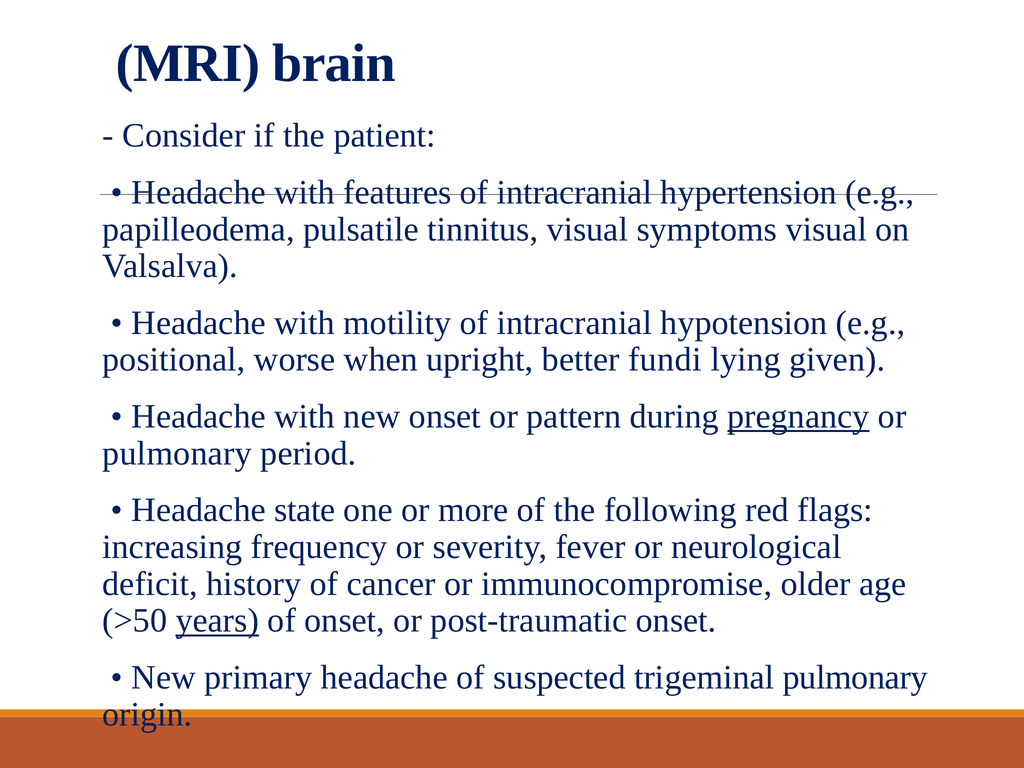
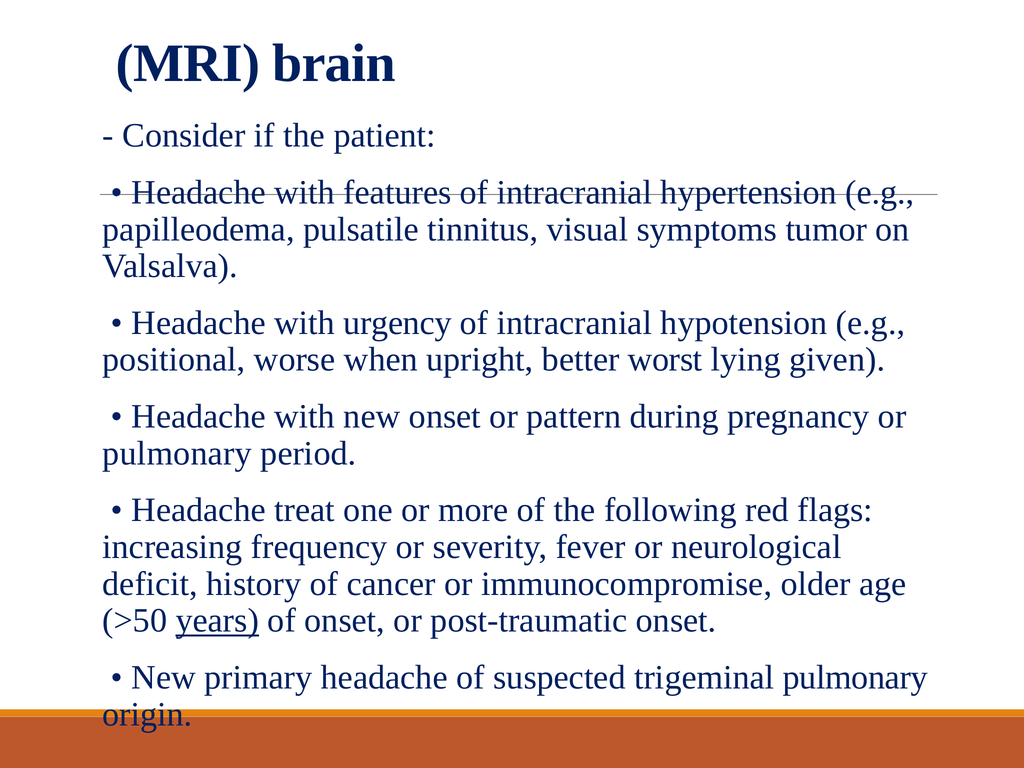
symptoms visual: visual -> tumor
motility: motility -> urgency
fundi: fundi -> worst
pregnancy underline: present -> none
state: state -> treat
